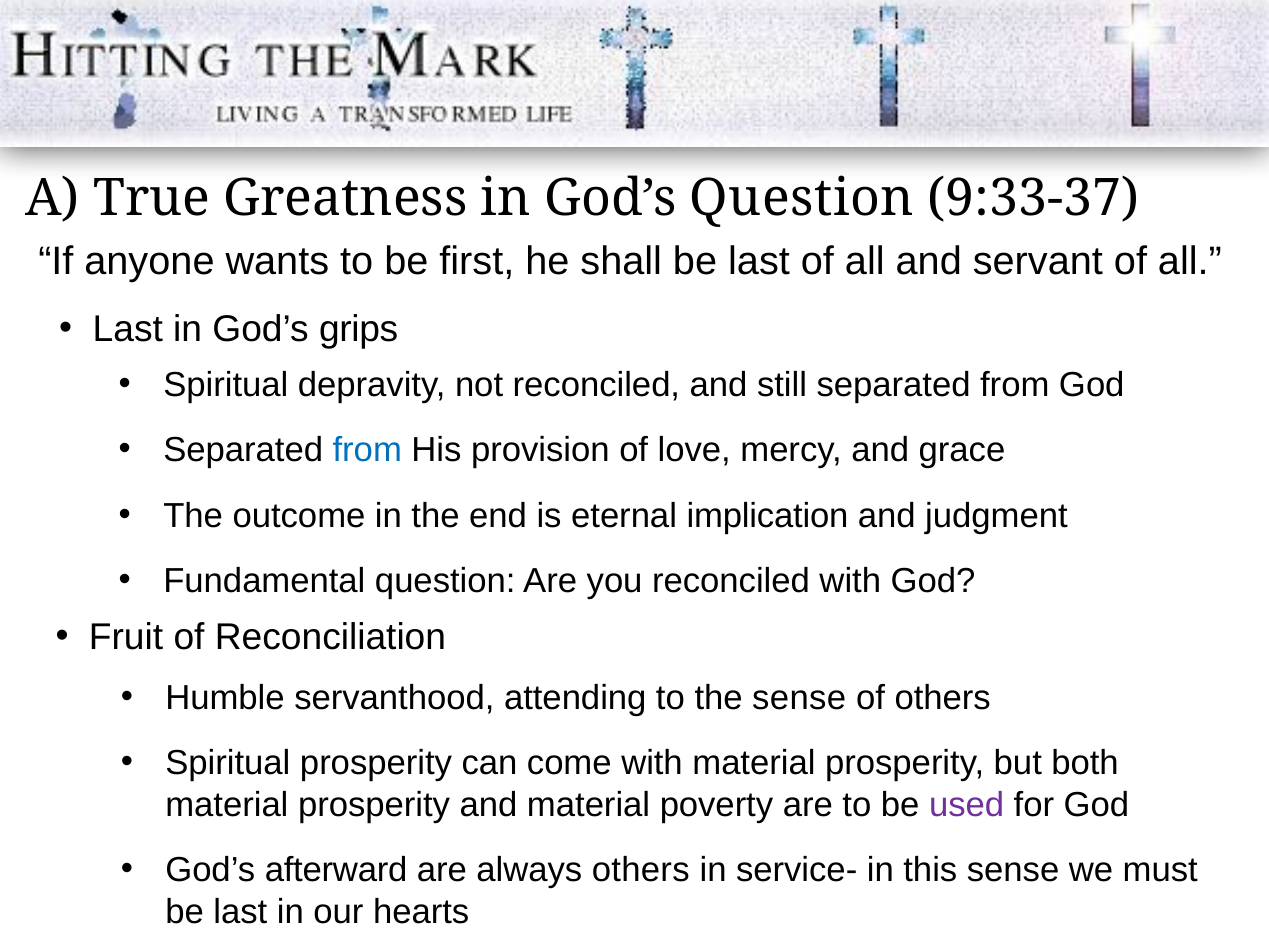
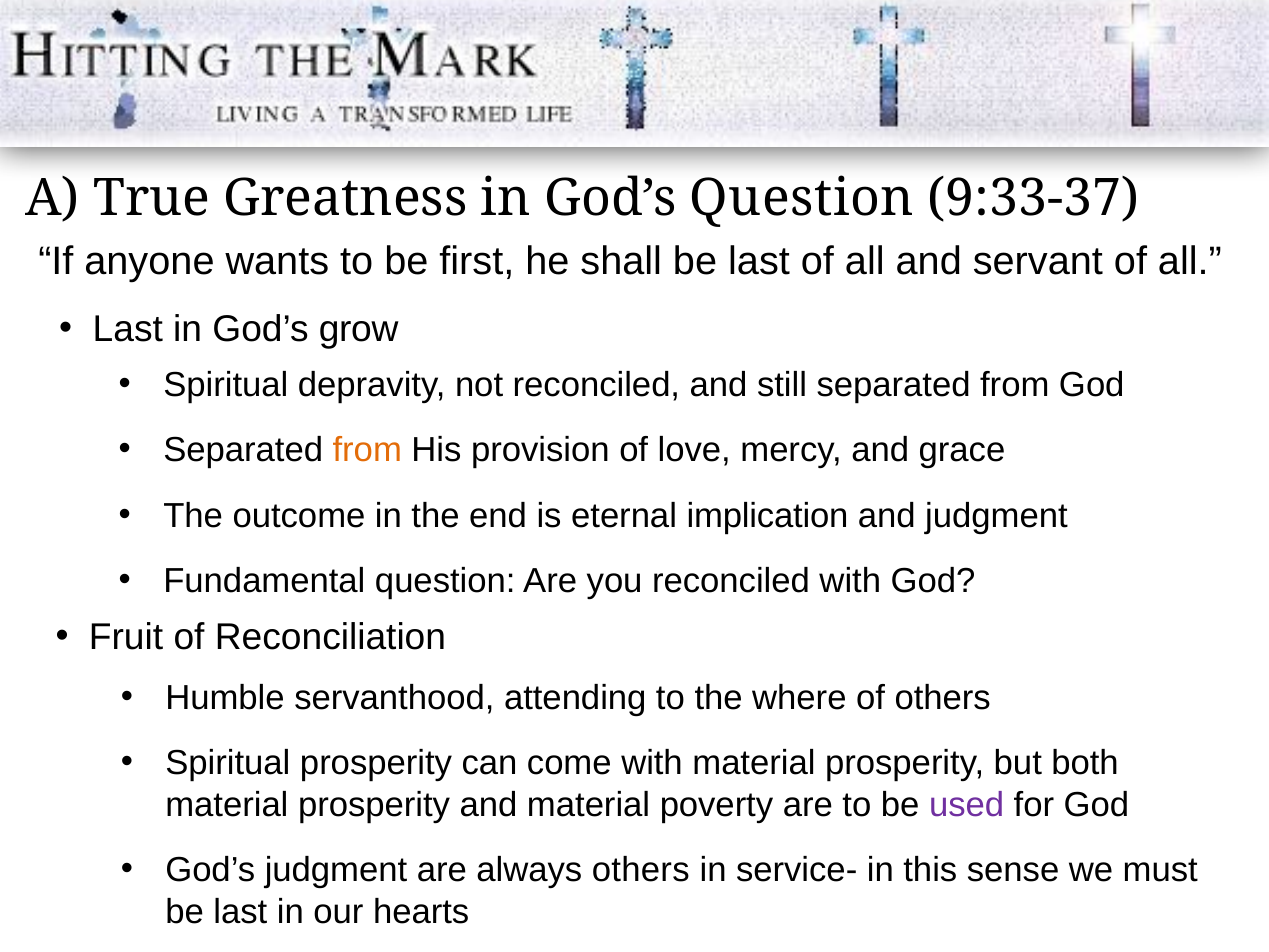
grips: grips -> grow
from at (367, 450) colour: blue -> orange
the sense: sense -> where
God’s afterward: afterward -> judgment
